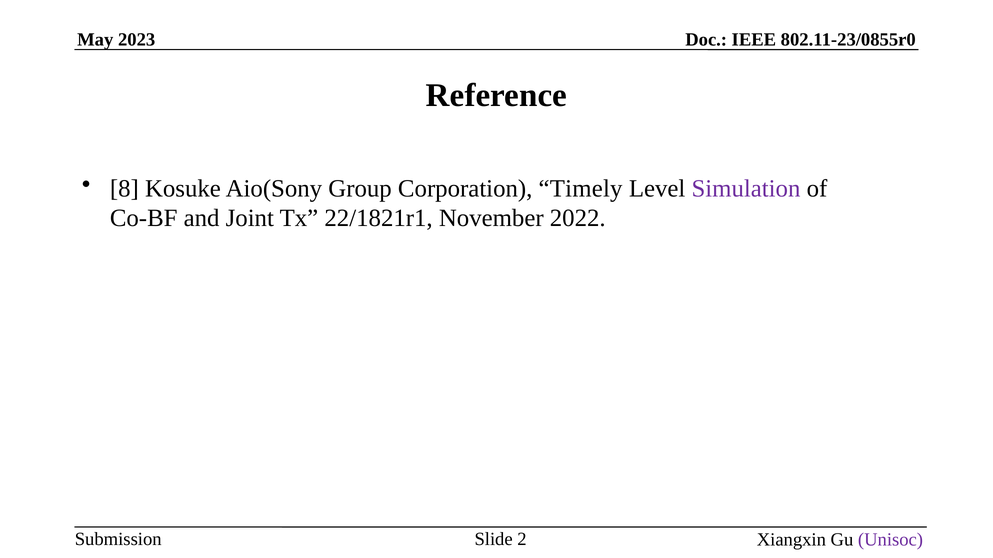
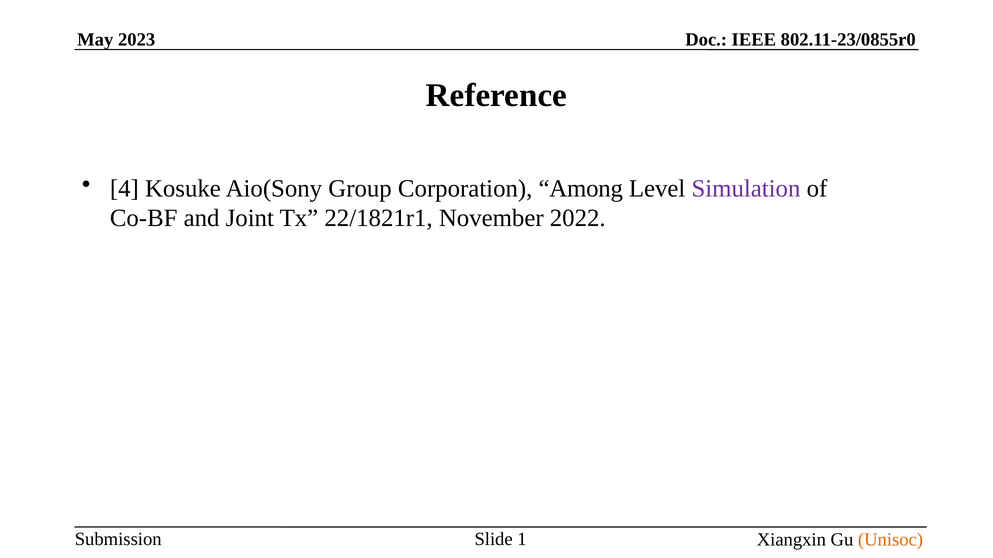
8: 8 -> 4
Timely: Timely -> Among
2: 2 -> 1
Unisoc colour: purple -> orange
